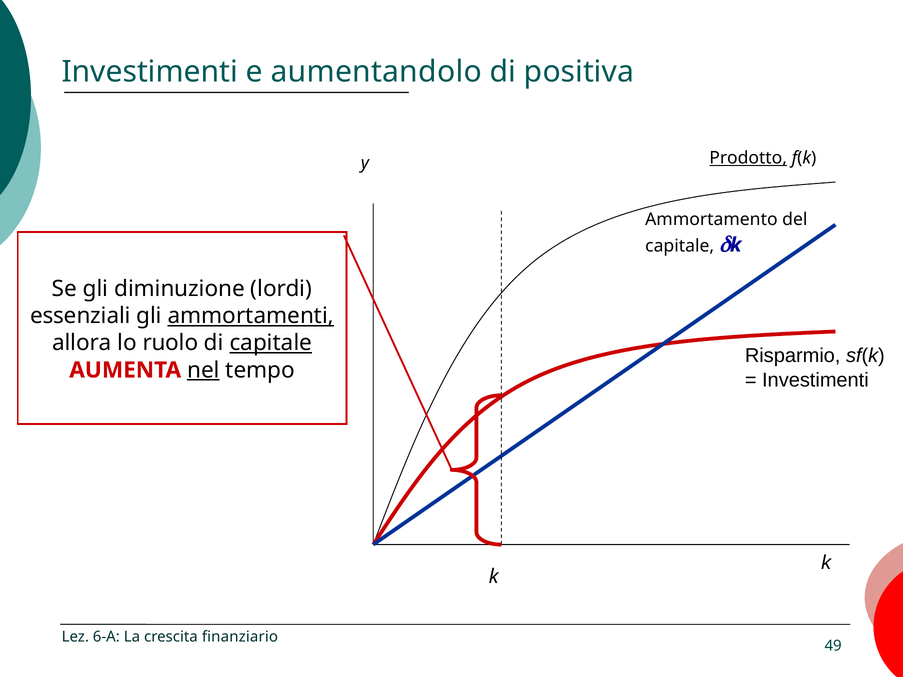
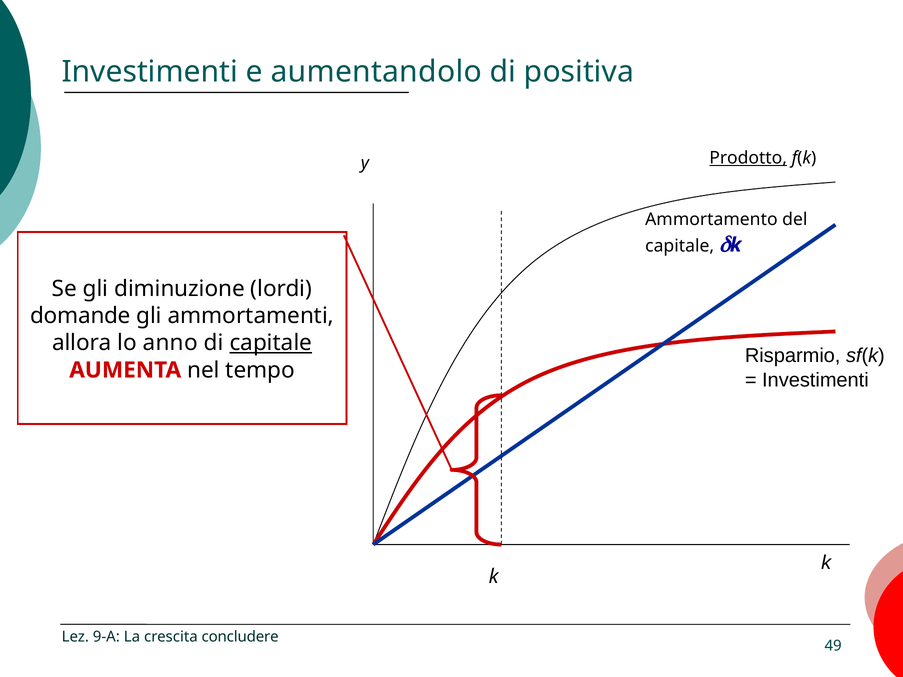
essenziali: essenziali -> domande
ammortamenti underline: present -> none
ruolo: ruolo -> anno
nel underline: present -> none
6-A: 6-A -> 9-A
finanziario: finanziario -> concludere
